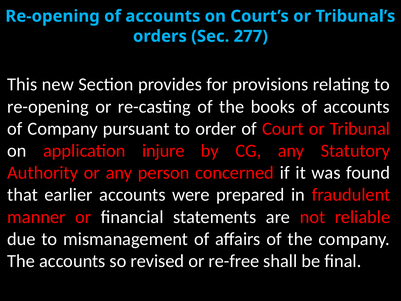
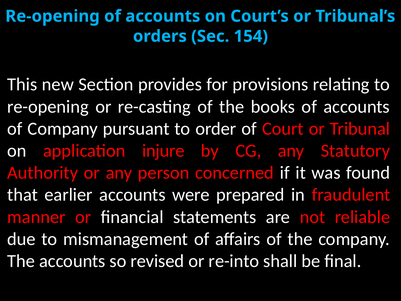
277: 277 -> 154
re-free: re-free -> re-into
